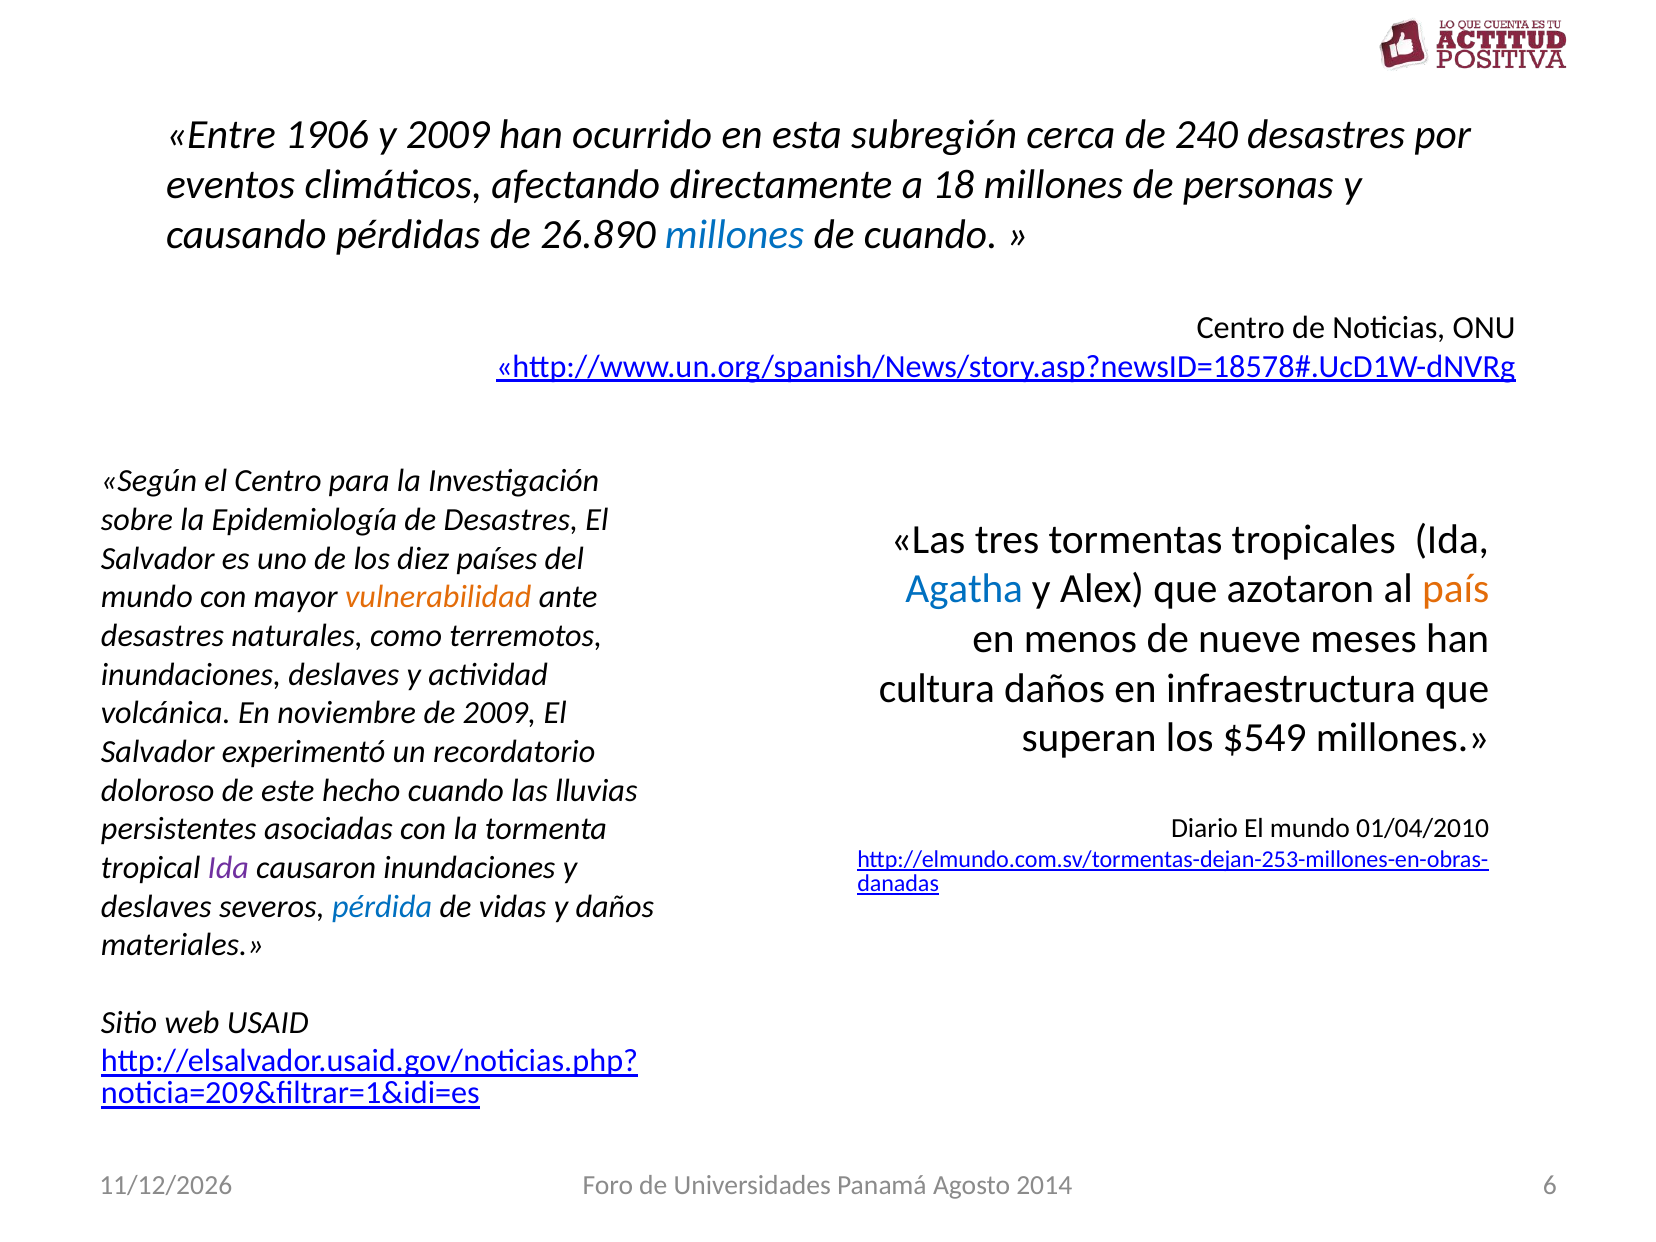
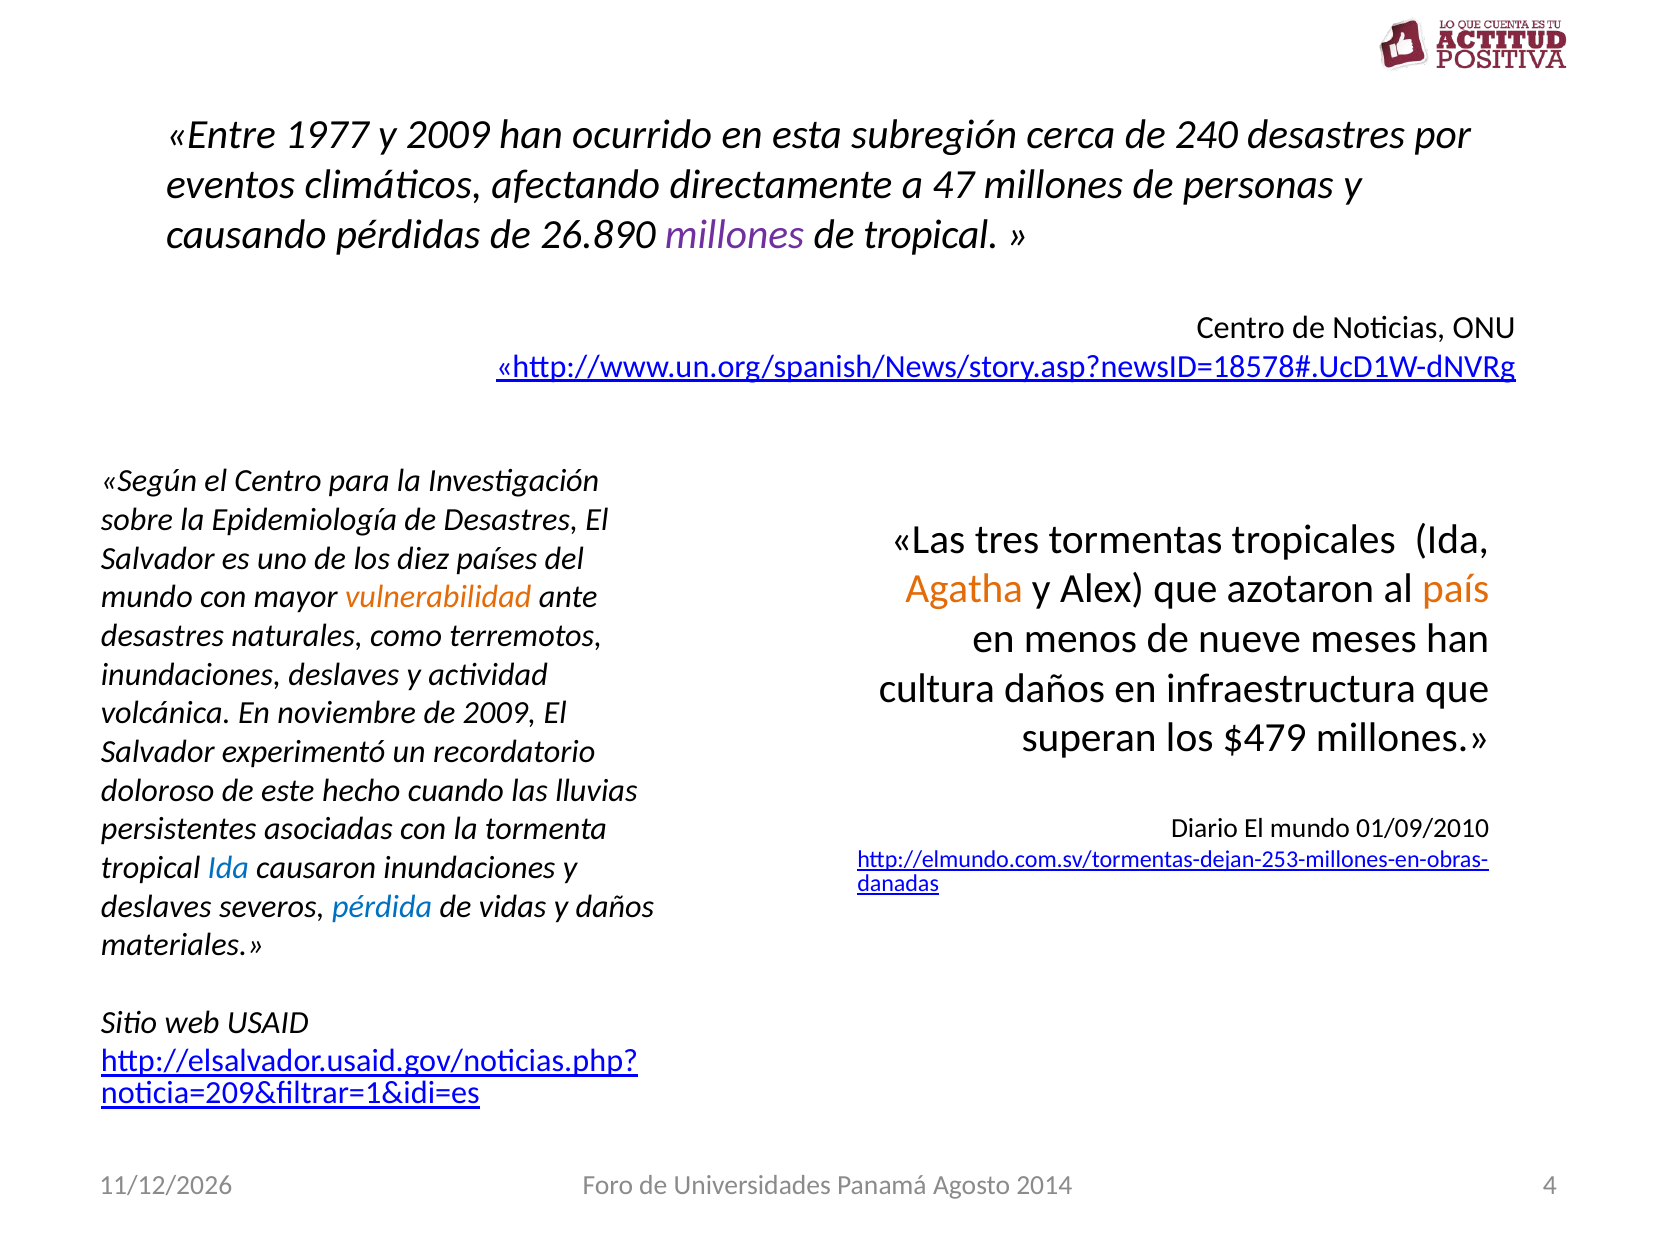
1906: 1906 -> 1977
18: 18 -> 47
millones at (734, 235) colour: blue -> purple
de cuando: cuando -> tropical
Agatha colour: blue -> orange
$549: $549 -> $479
01/04/2010: 01/04/2010 -> 01/09/2010
Ida at (228, 868) colour: purple -> blue
6: 6 -> 4
